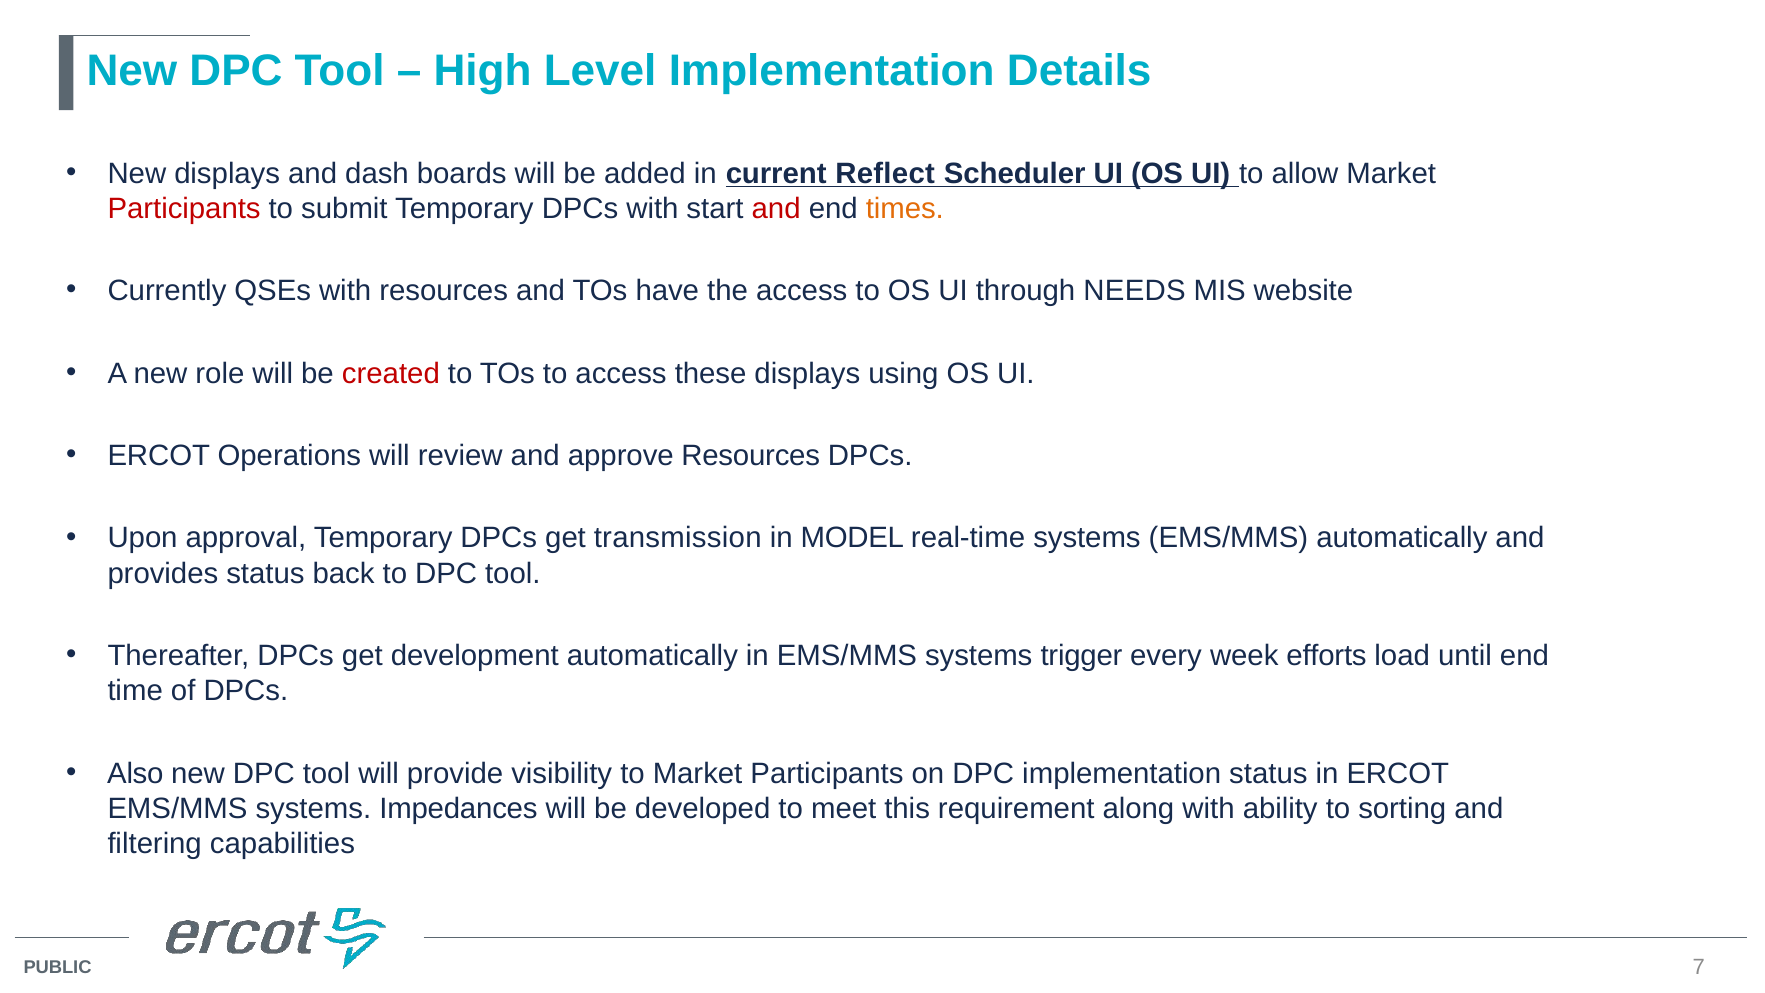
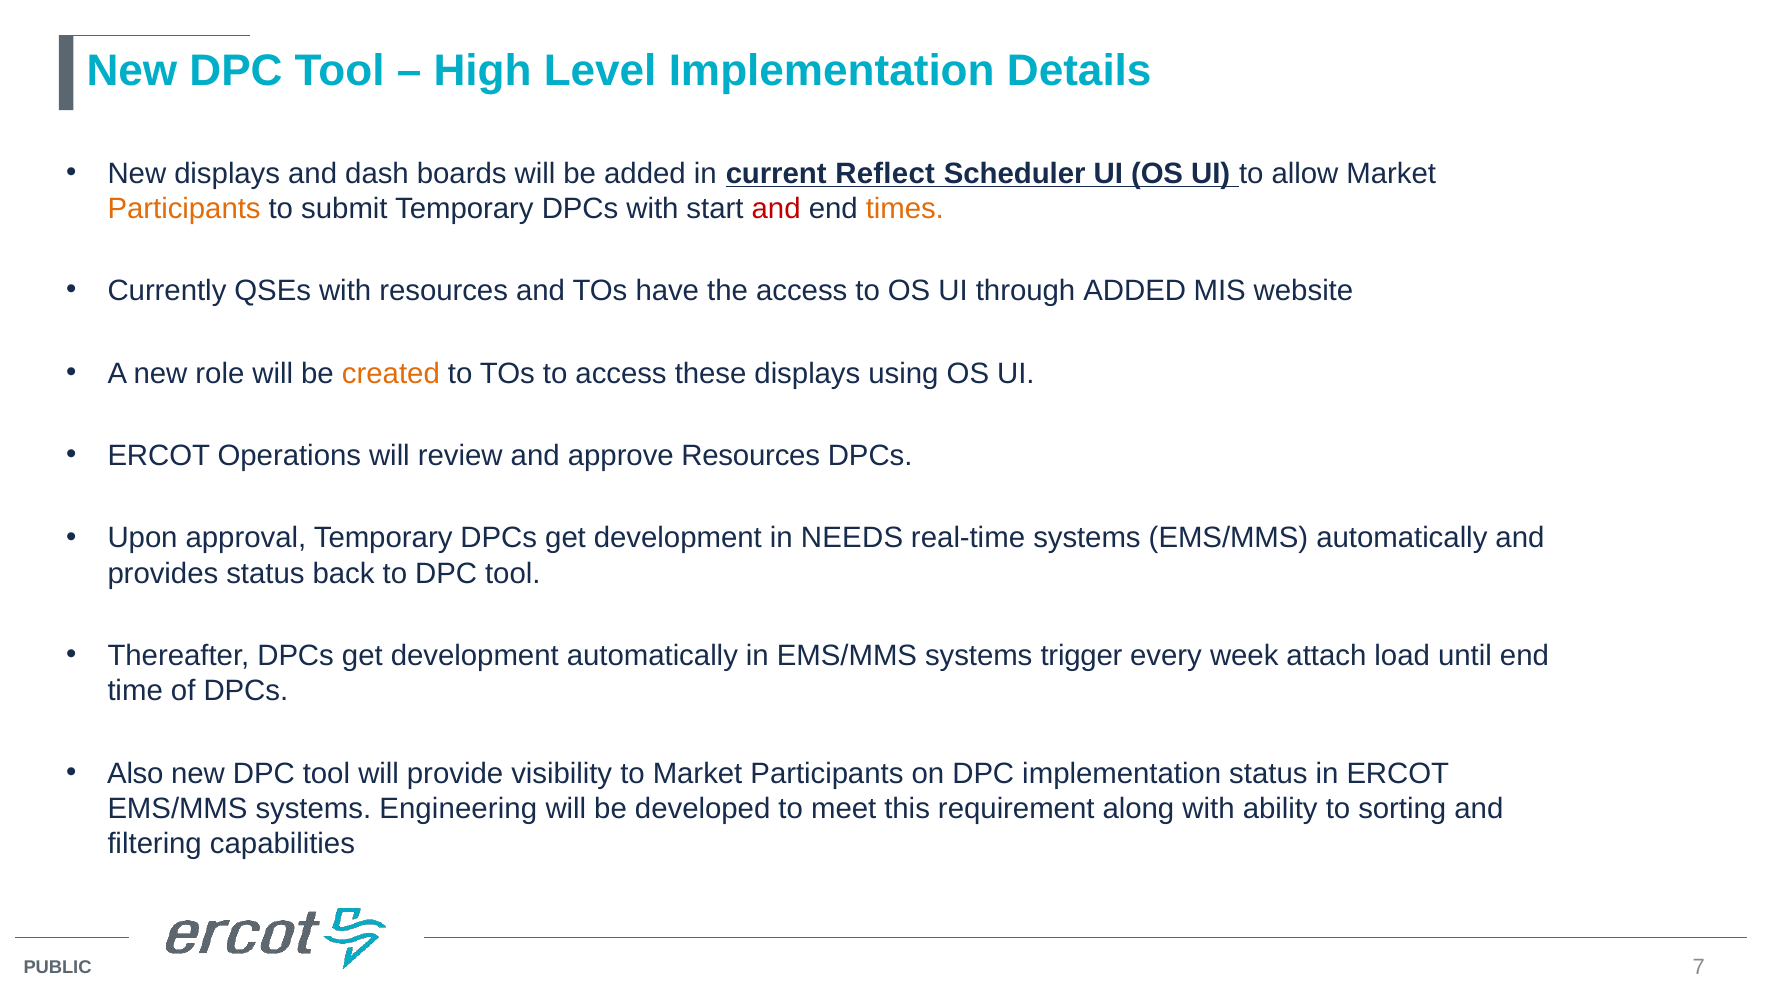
Participants at (184, 209) colour: red -> orange
through NEEDS: NEEDS -> ADDED
created colour: red -> orange
Temporary DPCs get transmission: transmission -> development
MODEL: MODEL -> NEEDS
efforts: efforts -> attach
Impedances: Impedances -> Engineering
